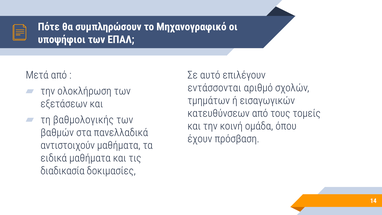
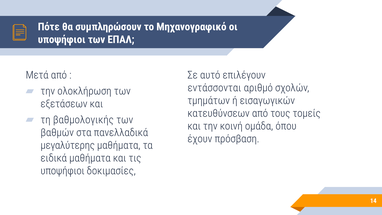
αντιστοιχούν: αντιστοιχούν -> μεγαλύτερης
διαδικασία at (63, 171): διαδικασία -> υποψήφιοι
